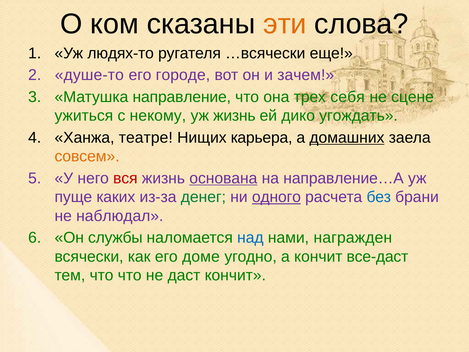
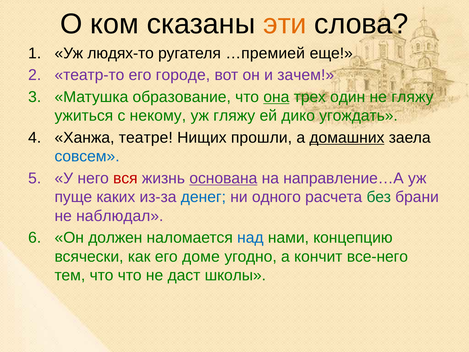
…всячески: …всячески -> …премией
душе-то: душе-то -> театр-то
направление: направление -> образование
она underline: none -> present
себя: себя -> один
не сцене: сцене -> гляжу
уж жизнь: жизнь -> гляжу
карьера: карьера -> прошли
совсем colour: orange -> blue
денег colour: green -> blue
одного underline: present -> none
без colour: blue -> green
службы: службы -> должен
награжден: награжден -> концепцию
все-даст: все-даст -> все-него
даст кончит: кончит -> школы
